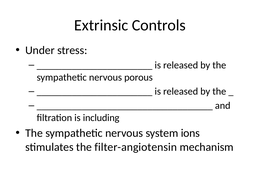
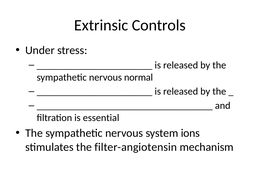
porous: porous -> normal
including: including -> essential
